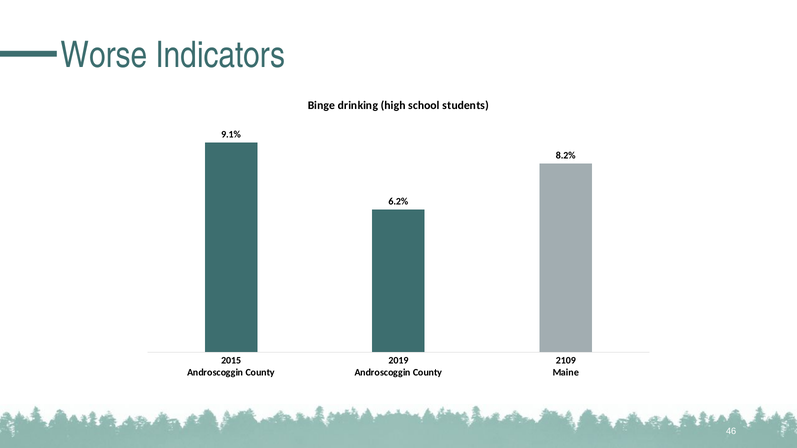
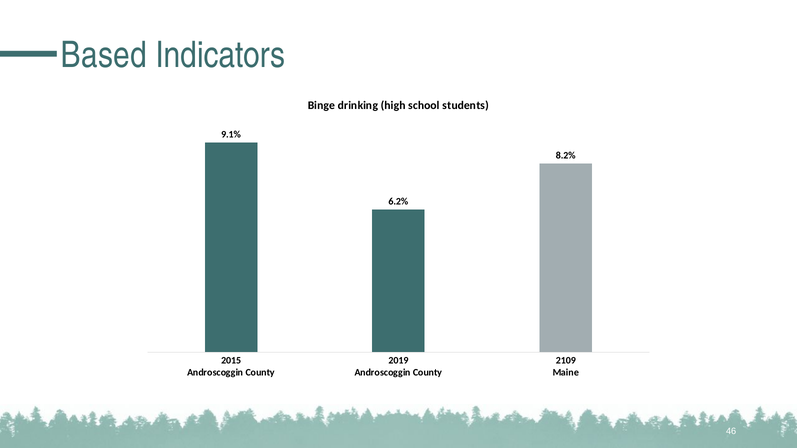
Worse: Worse -> Based
